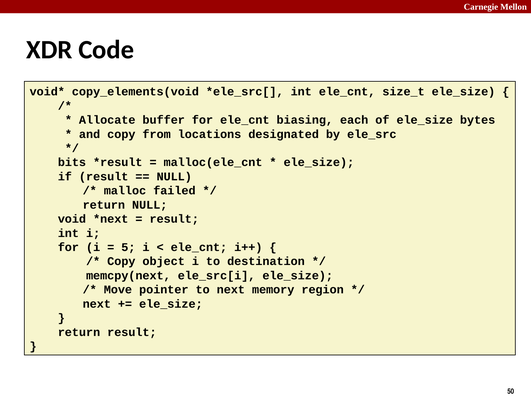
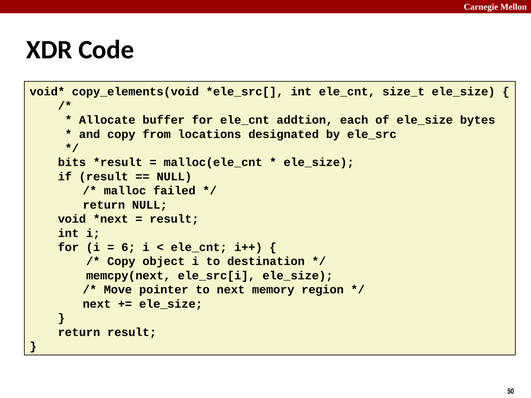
biasing: biasing -> addtion
5: 5 -> 6
